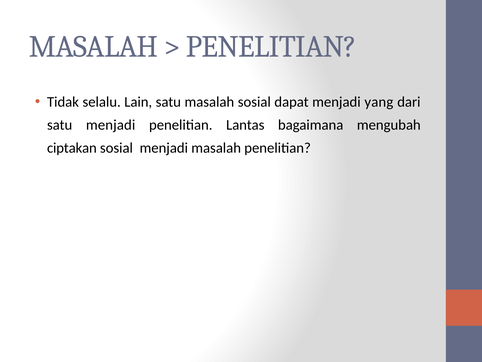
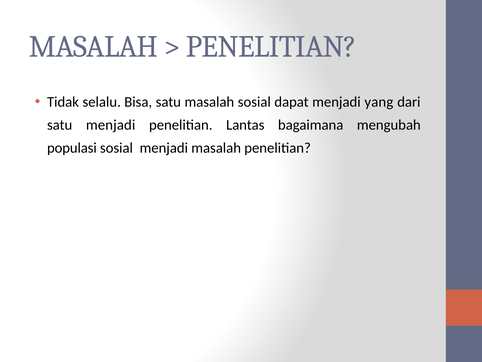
Lain: Lain -> Bisa
ciptakan: ciptakan -> populasi
